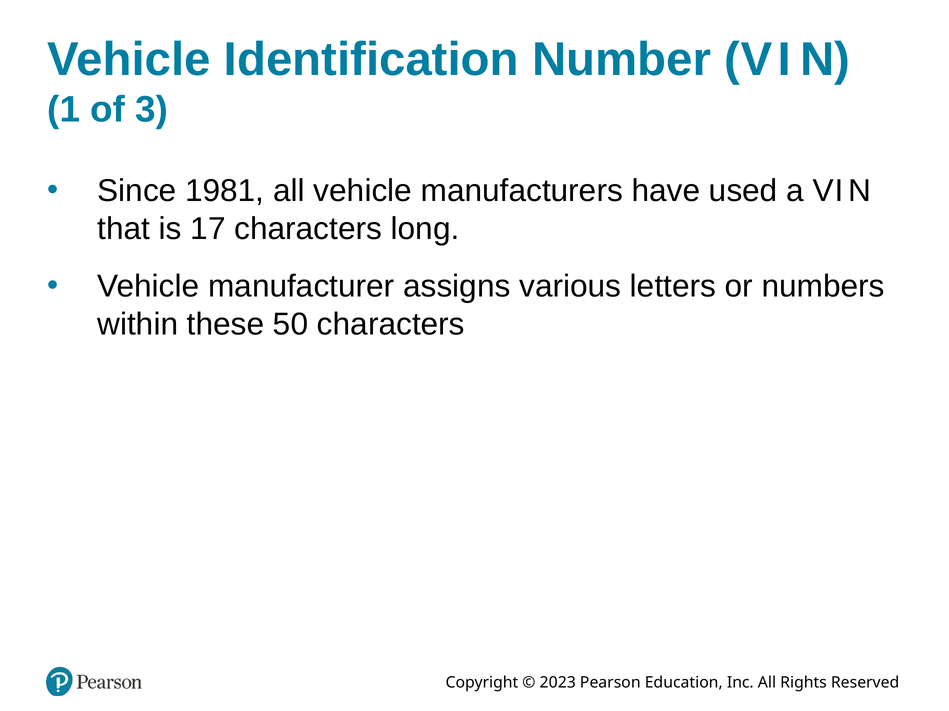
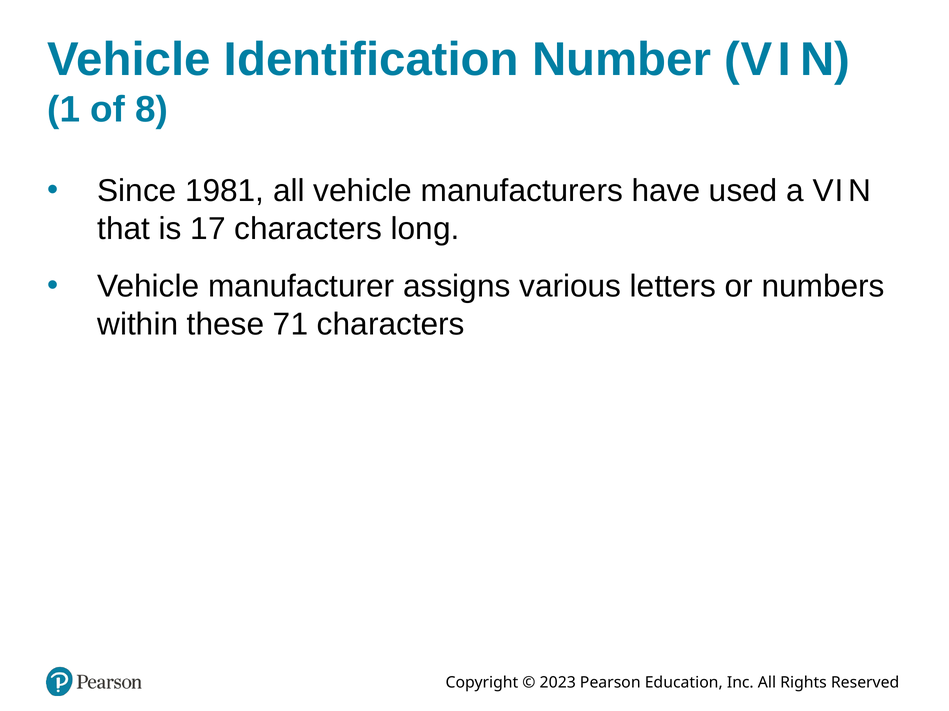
3: 3 -> 8
50: 50 -> 71
